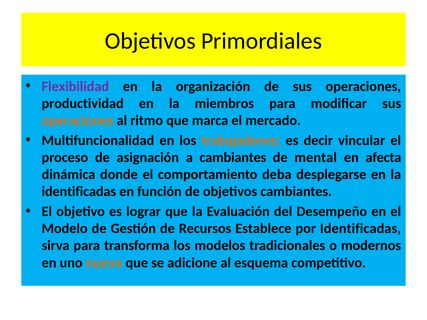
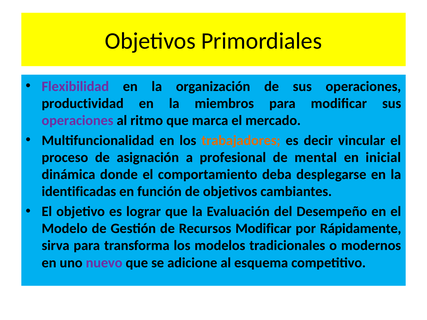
operaciones at (78, 121) colour: orange -> purple
a cambiantes: cambiantes -> profesional
afecta: afecta -> inicial
Recursos Establece: Establece -> Modificar
por Identificadas: Identificadas -> Rápidamente
nuevo colour: orange -> purple
